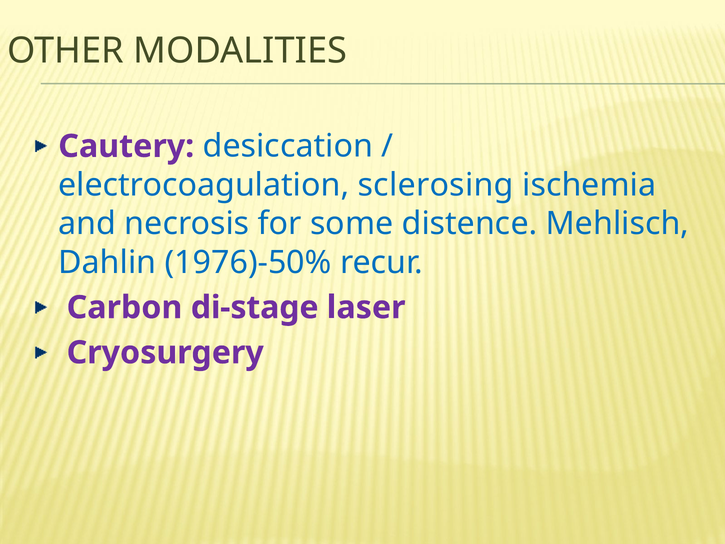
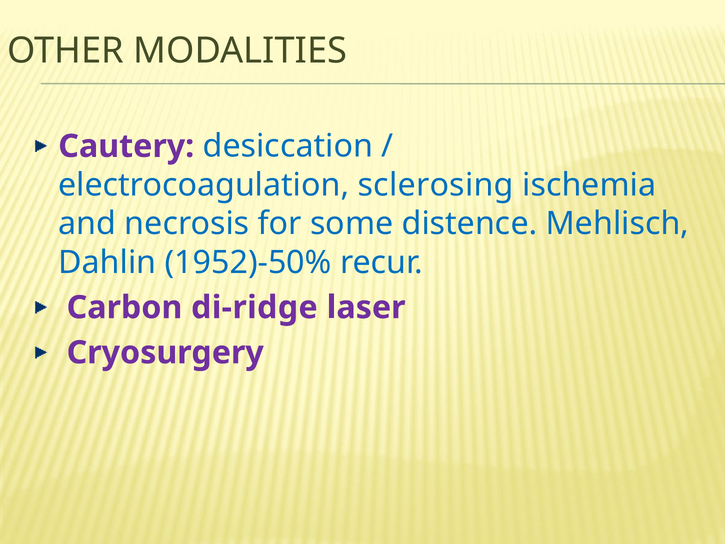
1976)-50%: 1976)-50% -> 1952)-50%
di-stage: di-stage -> di-ridge
